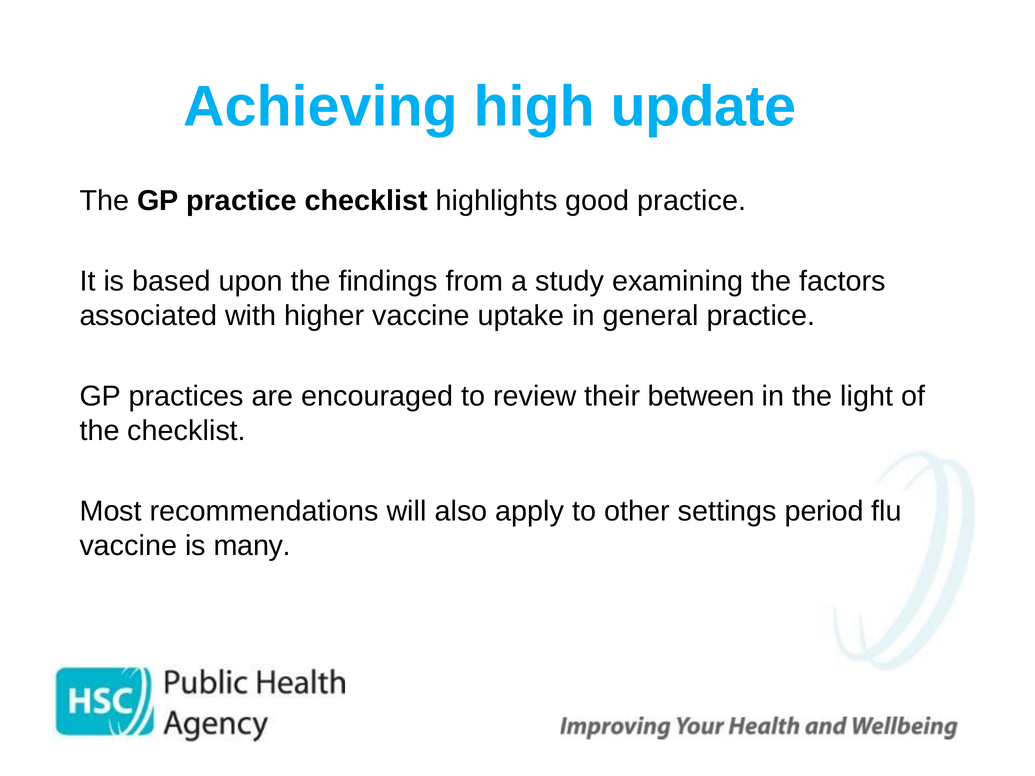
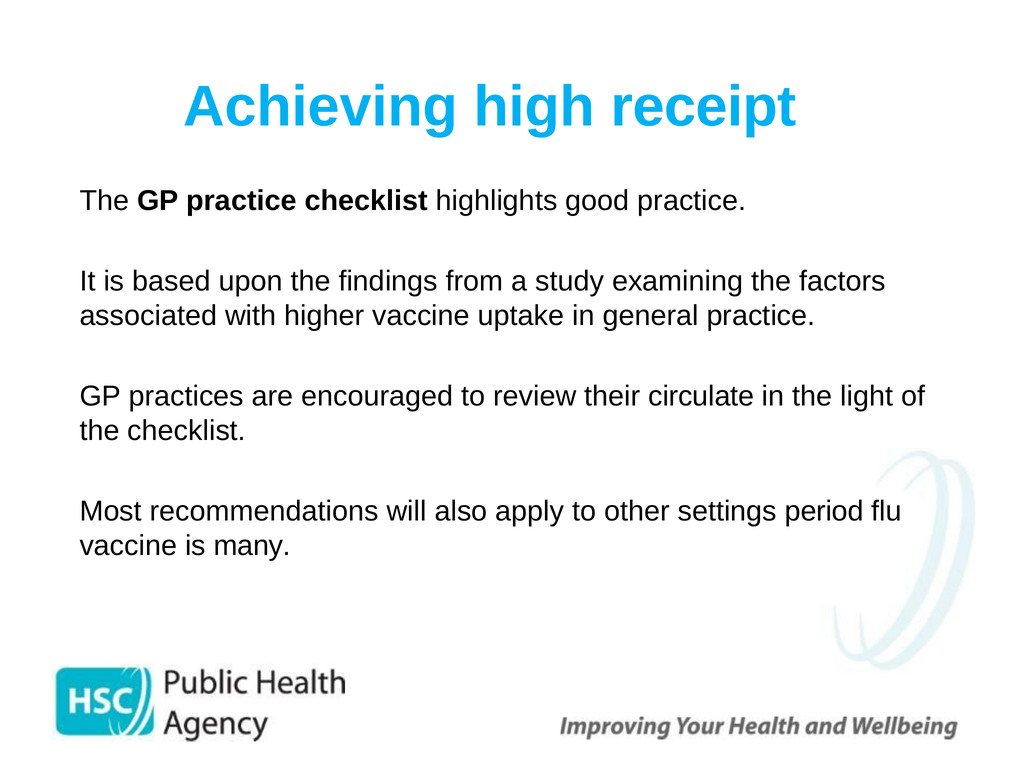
update: update -> receipt
between: between -> circulate
